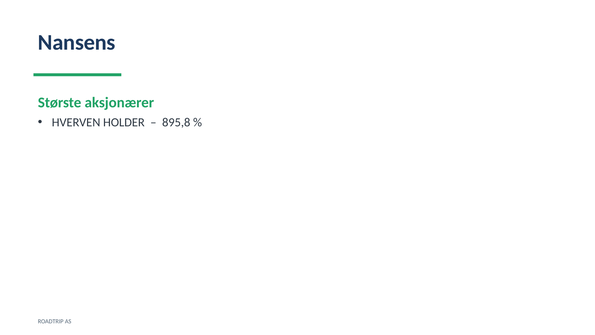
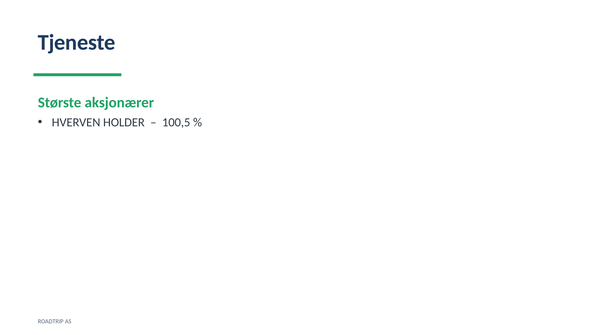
Nansens: Nansens -> Tjeneste
895,8: 895,8 -> 100,5
